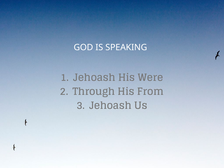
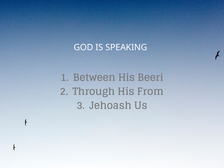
Jehoash at (94, 78): Jehoash -> Between
Were: Were -> Beeri
